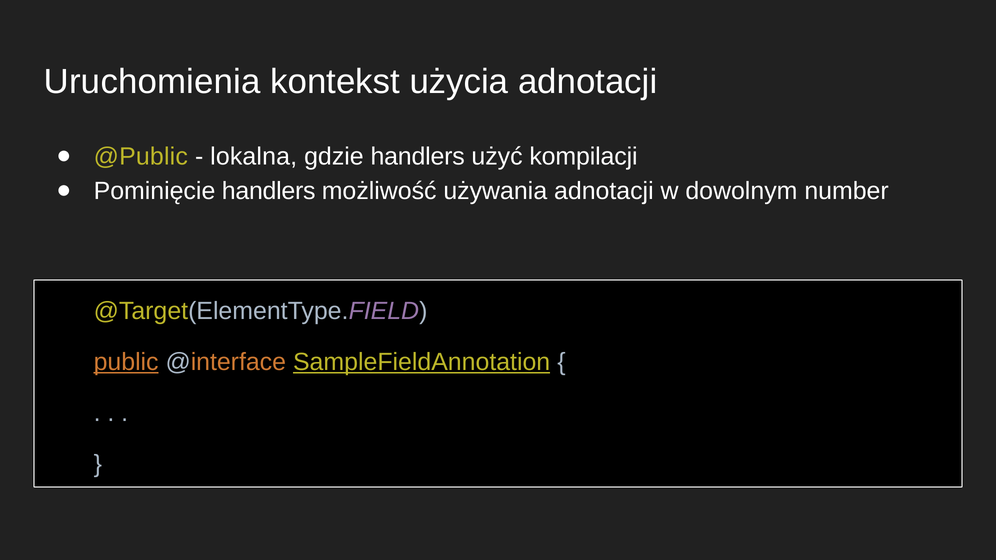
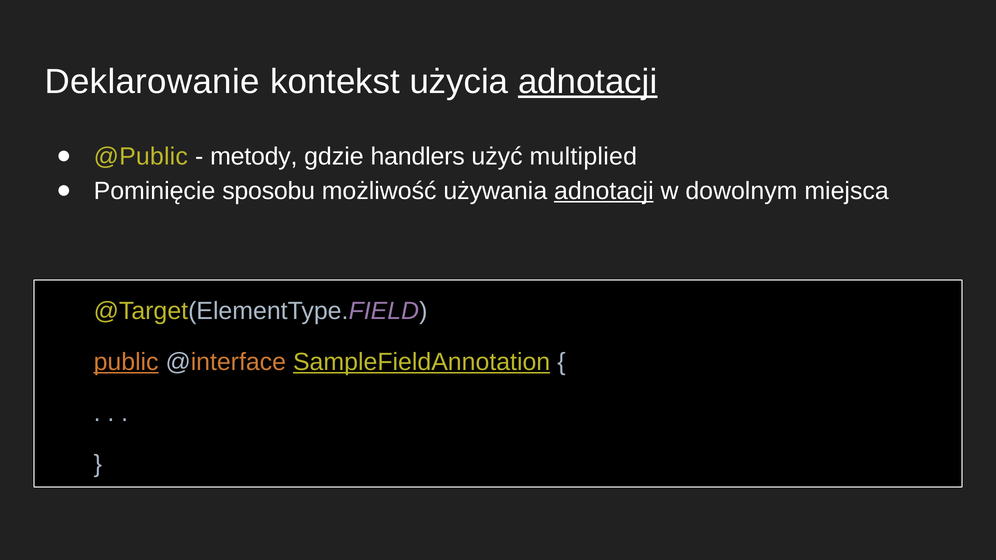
Uruchomienia: Uruchomienia -> Deklarowanie
adnotacji at (588, 82) underline: none -> present
lokalna: lokalna -> metody
kompilacji: kompilacji -> multiplied
Pominięcie handlers: handlers -> sposobu
adnotacji at (604, 191) underline: none -> present
number: number -> miejsca
